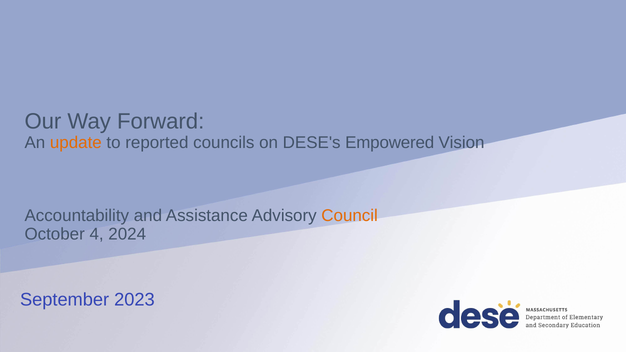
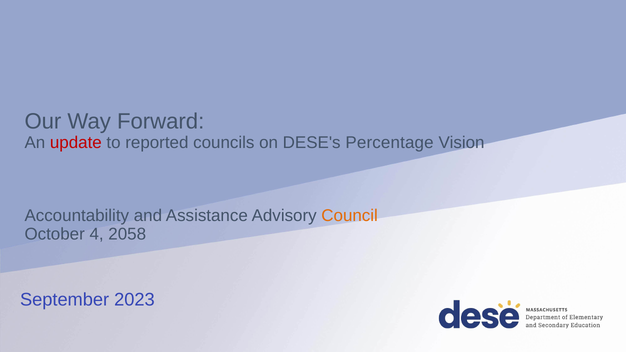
update colour: orange -> red
Empowered: Empowered -> Percentage
2024: 2024 -> 2058
